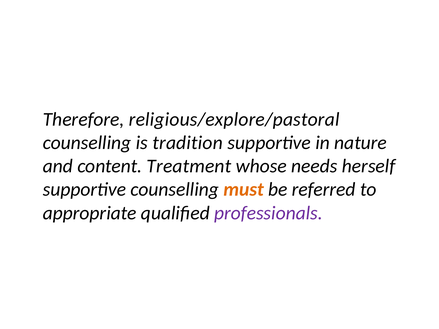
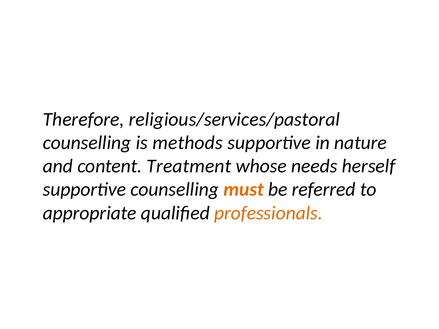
religious/explore/pastoral: religious/explore/pastoral -> religious/services/pastoral
tradition: tradition -> methods
professionals colour: purple -> orange
